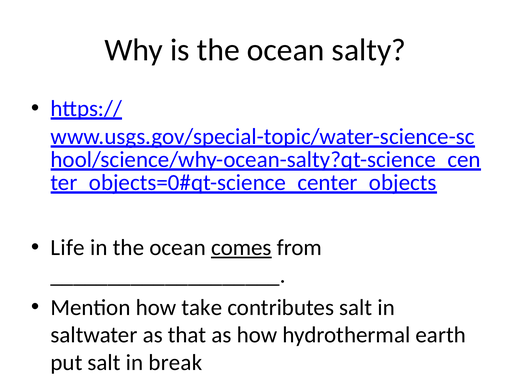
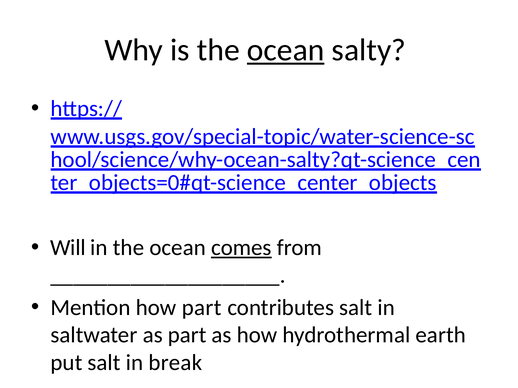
ocean at (286, 50) underline: none -> present
Life: Life -> Will
how take: take -> part
as that: that -> part
